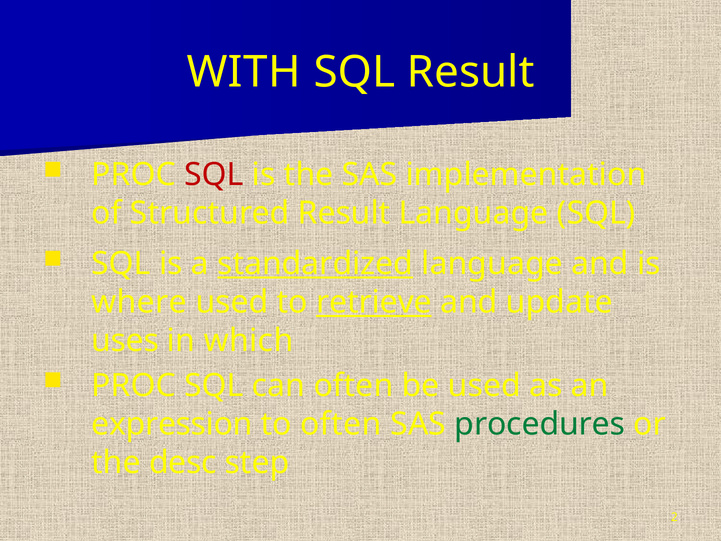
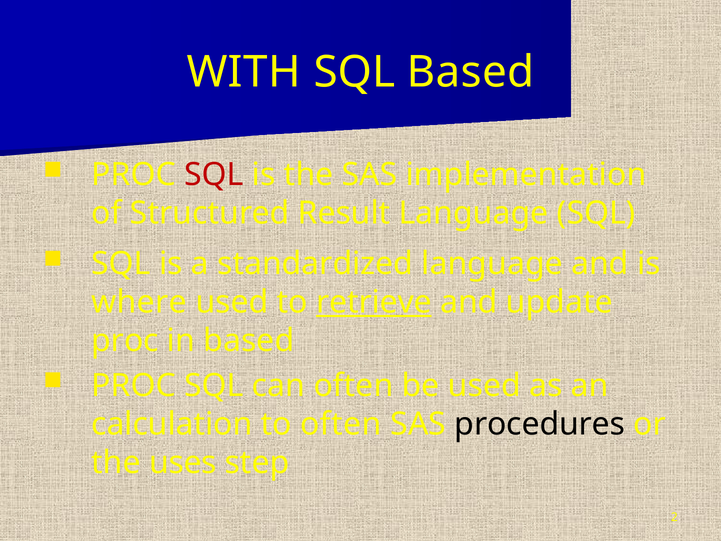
SQL Result: Result -> Based
standardized underline: present -> none
uses at (125, 341): uses -> proc
in which: which -> based
expression: expression -> calculation
procedures colour: green -> black
desc: desc -> uses
